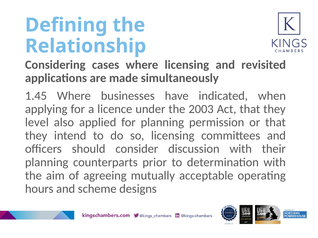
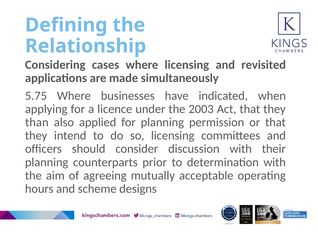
1.45: 1.45 -> 5.75
level: level -> than
